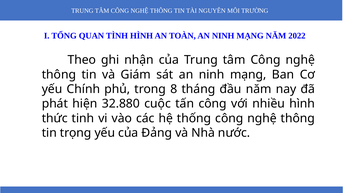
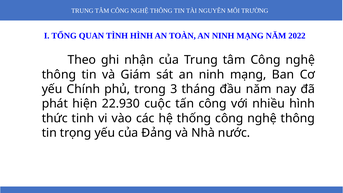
8: 8 -> 3
32.880: 32.880 -> 22.930
